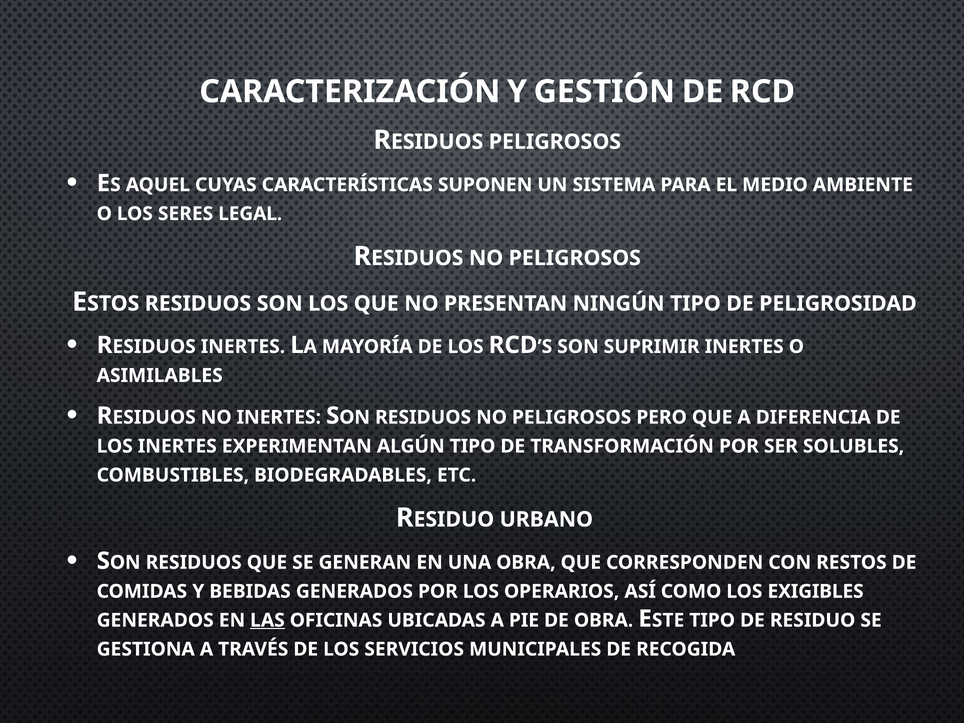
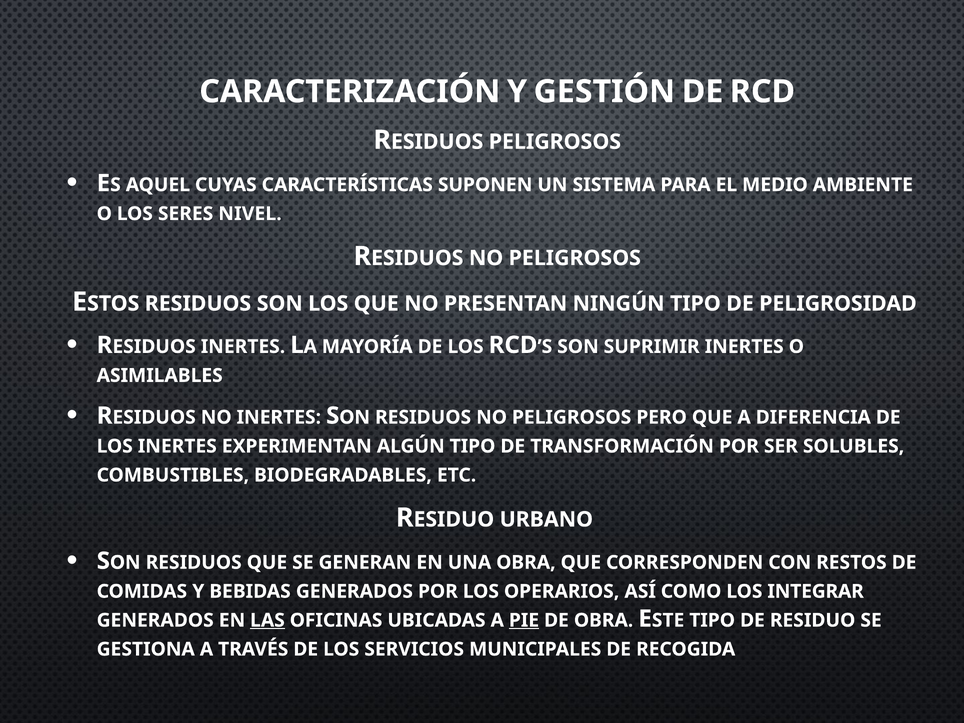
LEGAL: LEGAL -> NIVEL
EXIGIBLES: EXIGIBLES -> INTEGRAR
PIE underline: none -> present
